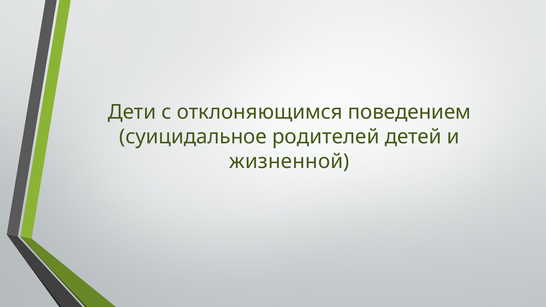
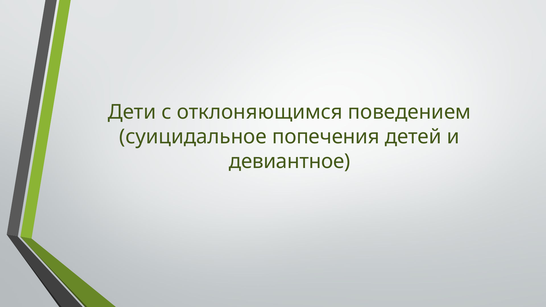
родителей: родителей -> попечения
жизненной: жизненной -> девиантное
